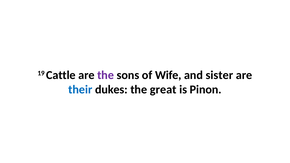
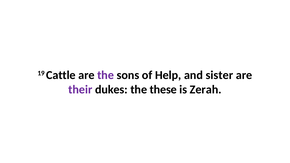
Wife: Wife -> Help
their colour: blue -> purple
great: great -> these
Pinon: Pinon -> Zerah
